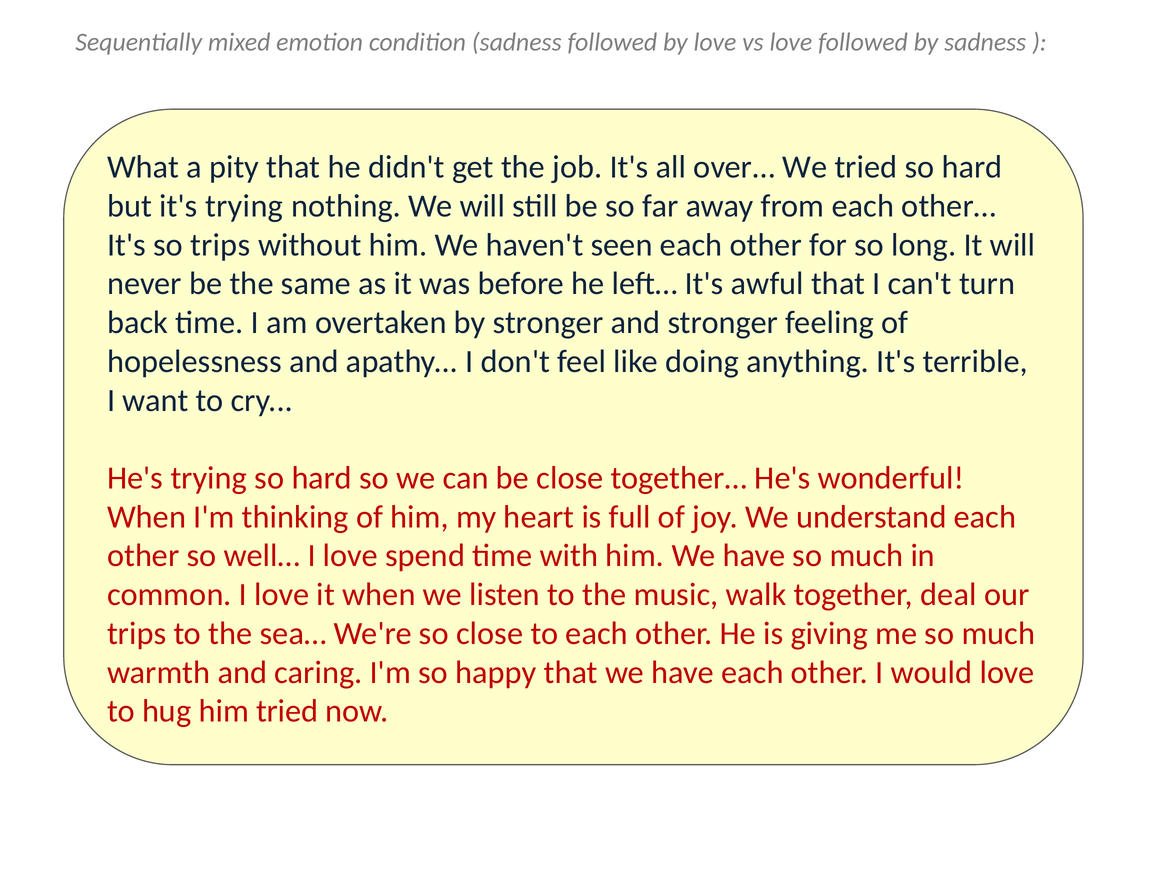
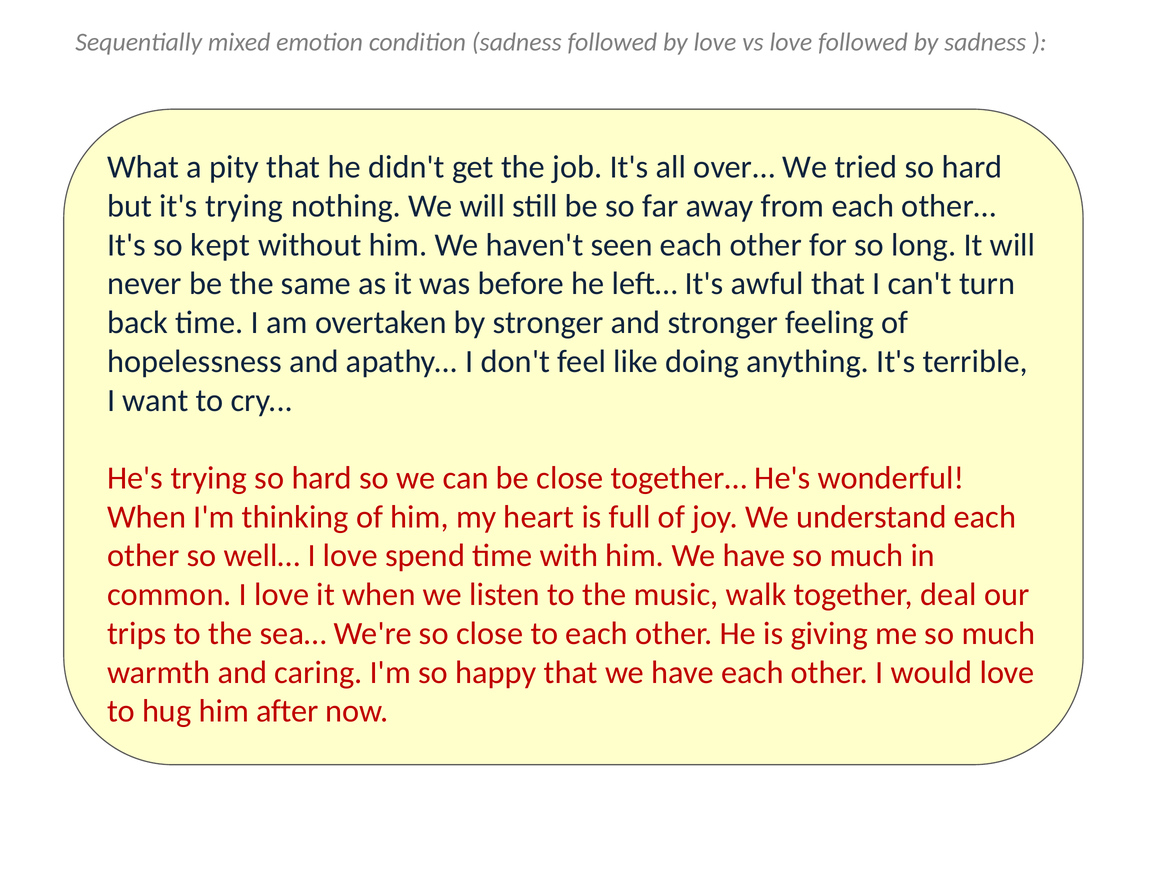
so trips: trips -> kept
him tried: tried -> after
